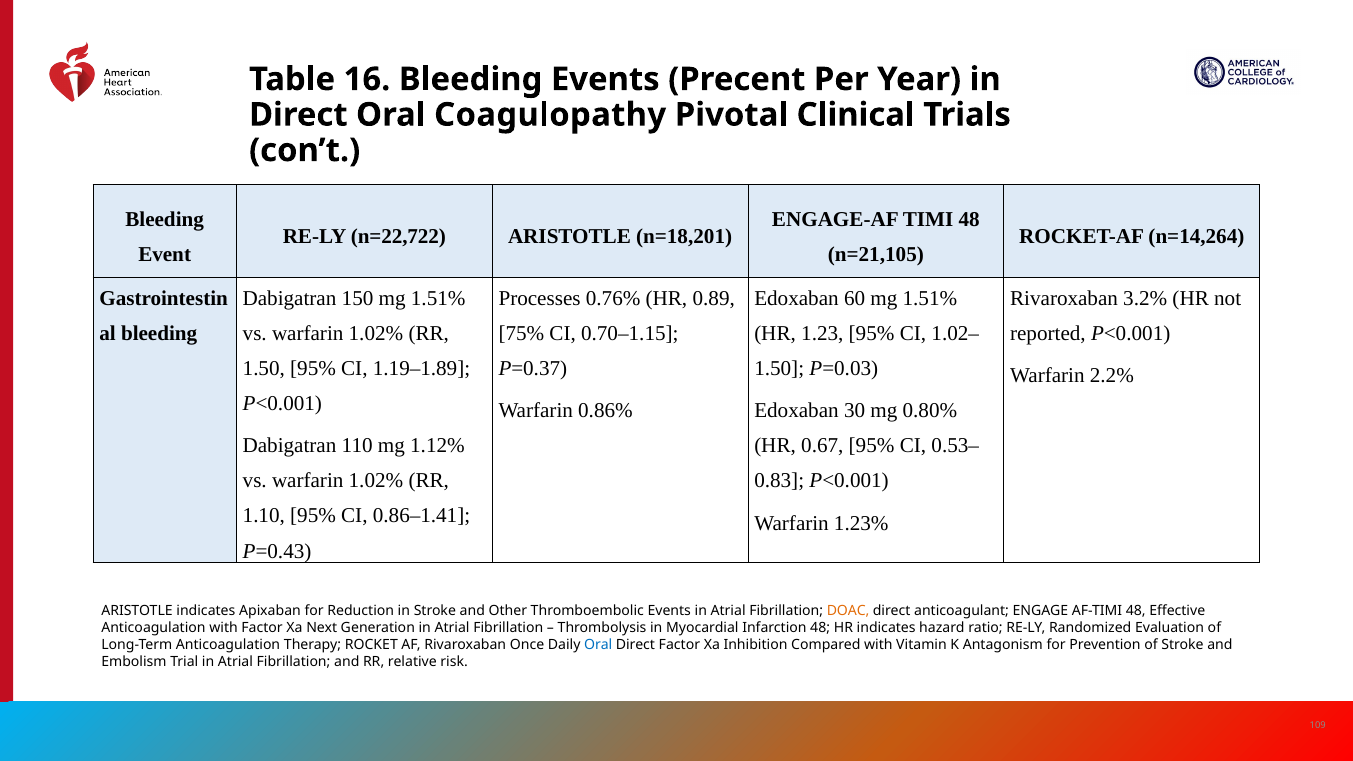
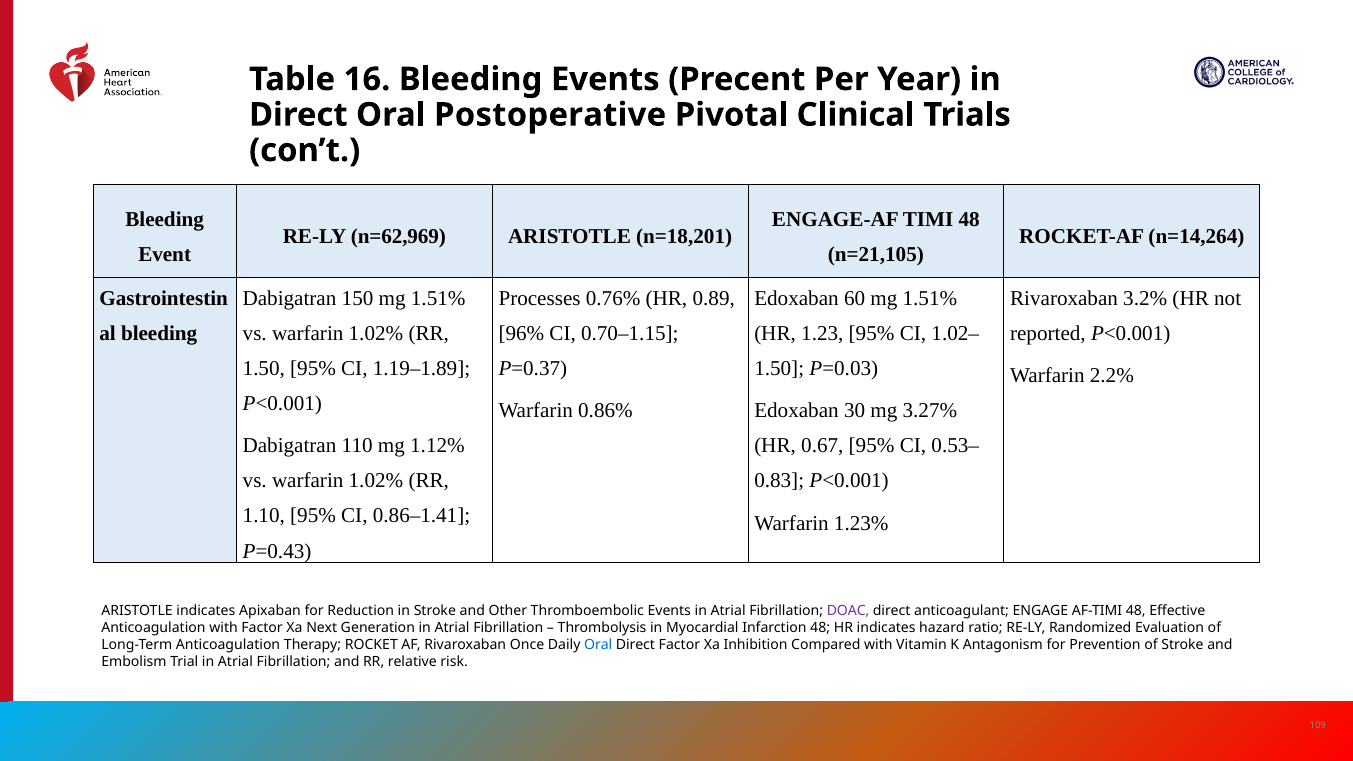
Coagulopathy: Coagulopathy -> Postoperative
n=22,722: n=22,722 -> n=62,969
75%: 75% -> 96%
0.80%: 0.80% -> 3.27%
DOAC colour: orange -> purple
